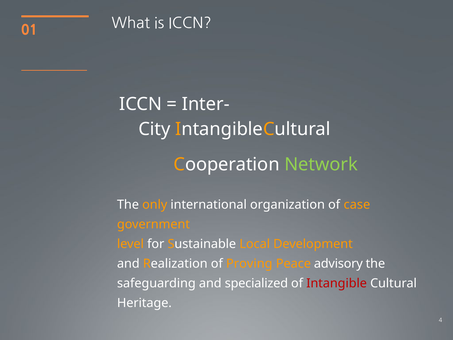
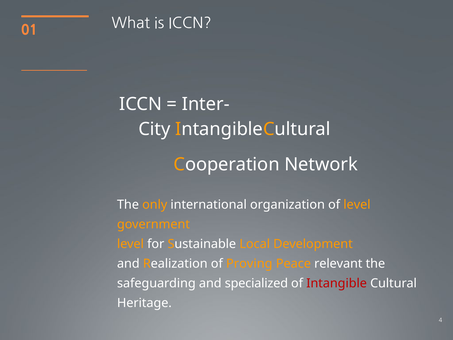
Network colour: light green -> white
of case: case -> level
advisory: advisory -> relevant
